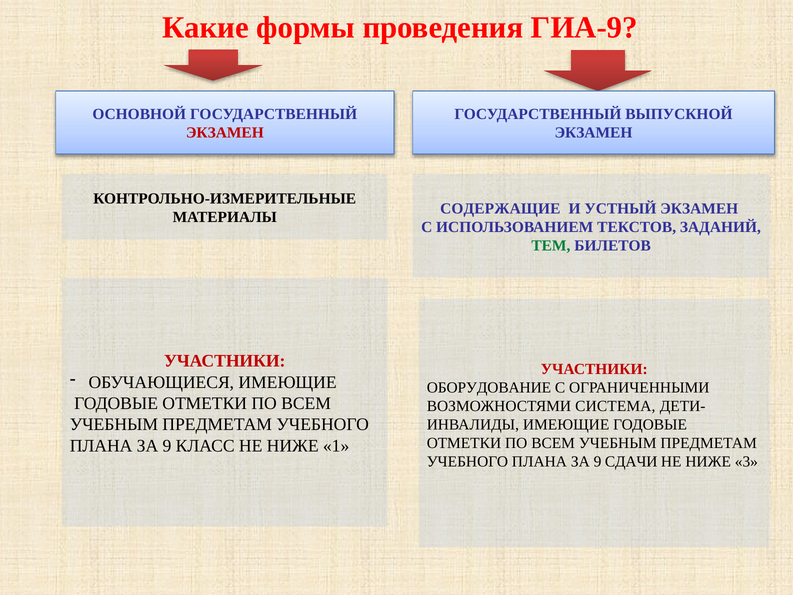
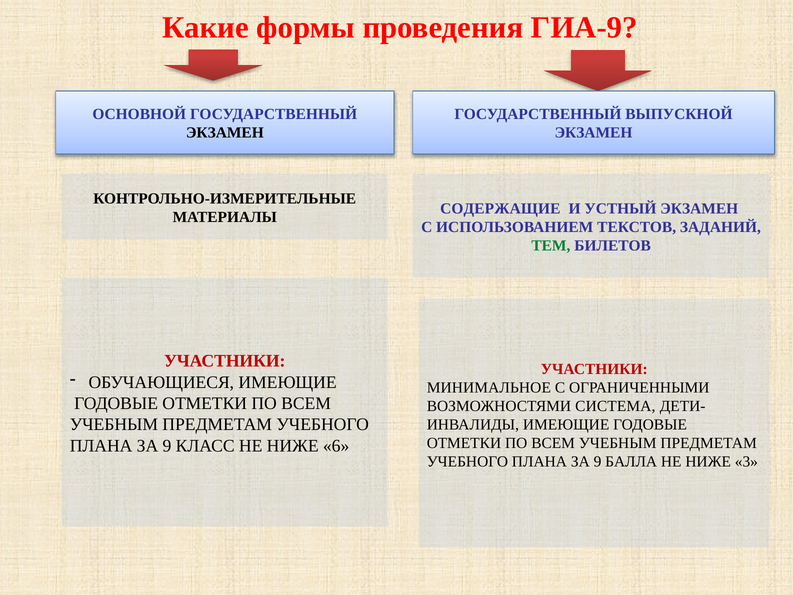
ЭКЗАМЕН at (225, 133) colour: red -> black
ОБОРУДОВАНИЕ: ОБОРУДОВАНИЕ -> МИНИМАЛЬНОЕ
1: 1 -> 6
СДАЧИ: СДАЧИ -> БАЛЛА
